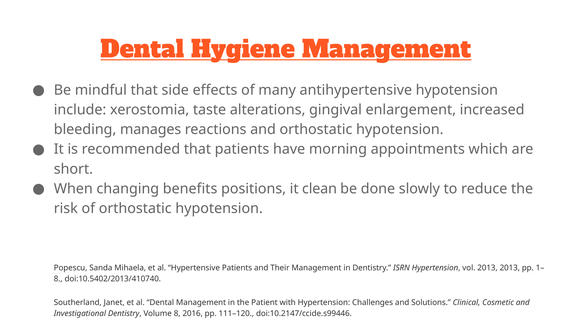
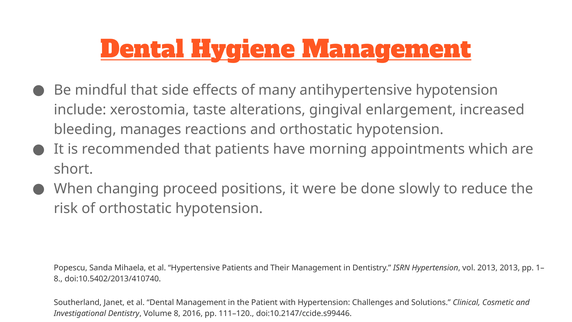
benefits: benefits -> proceed
clean: clean -> were
